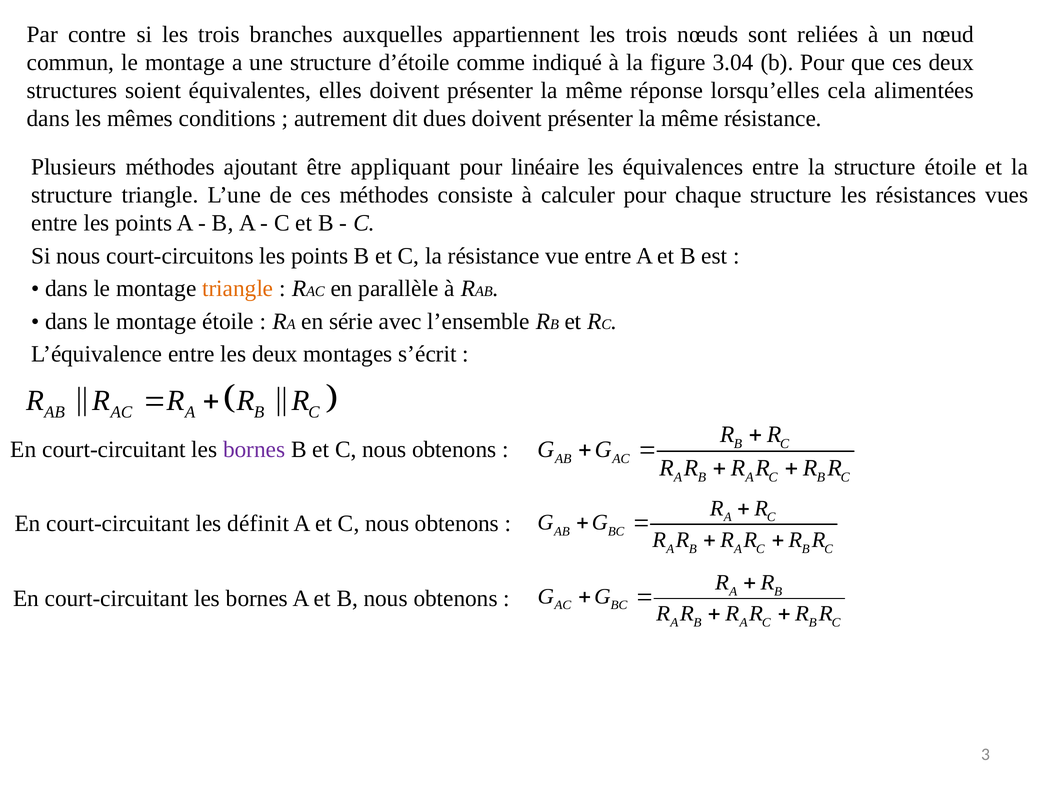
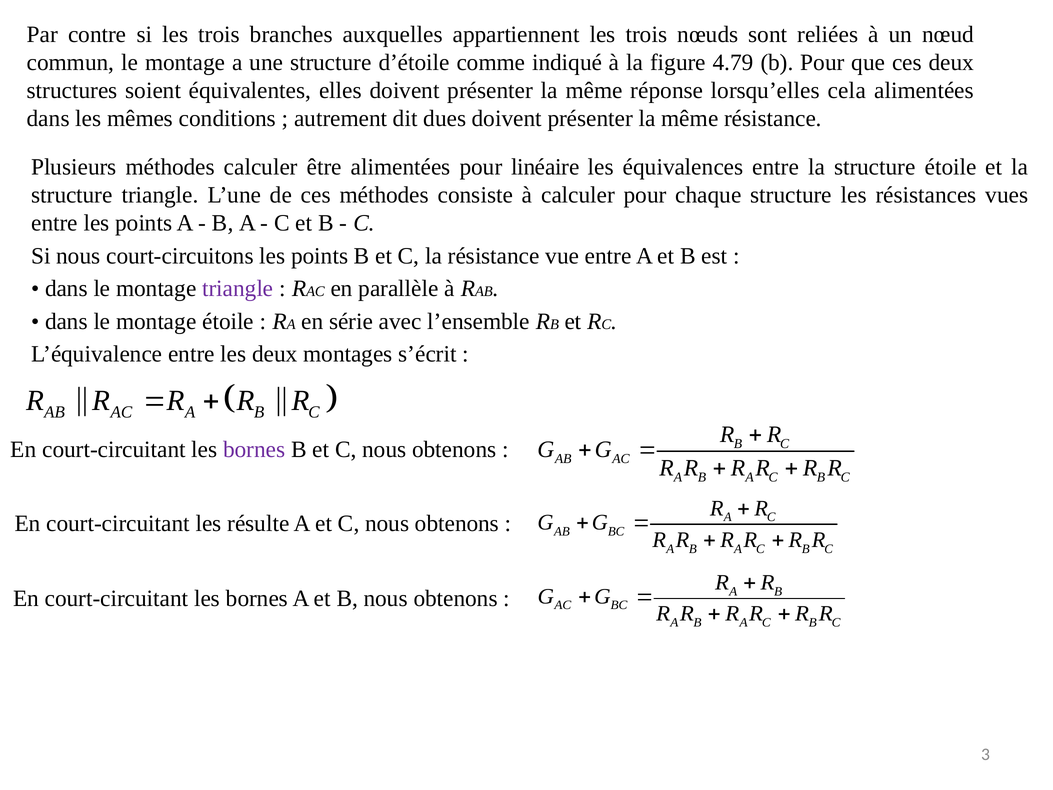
3.04: 3.04 -> 4.79
méthodes ajoutant: ajoutant -> calculer
être appliquant: appliquant -> alimentées
triangle at (238, 289) colour: orange -> purple
définit: définit -> résulte
